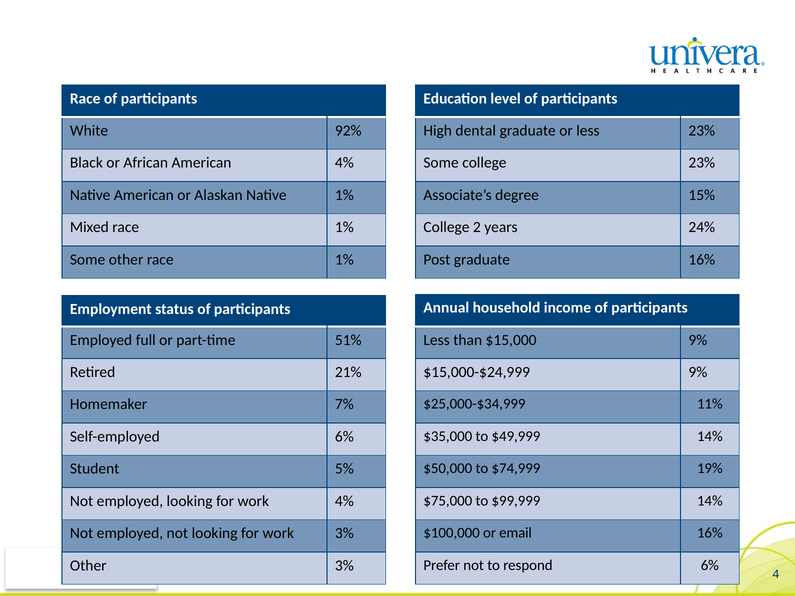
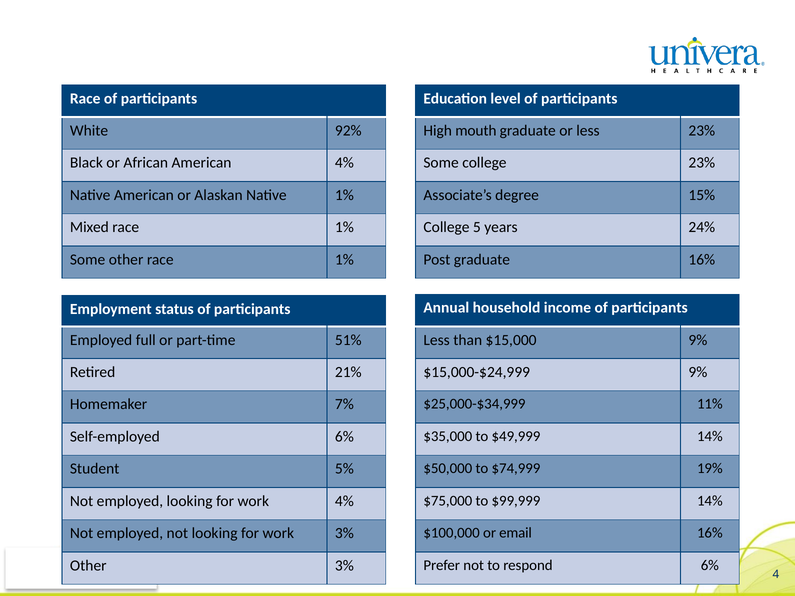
dental: dental -> mouth
2: 2 -> 5
